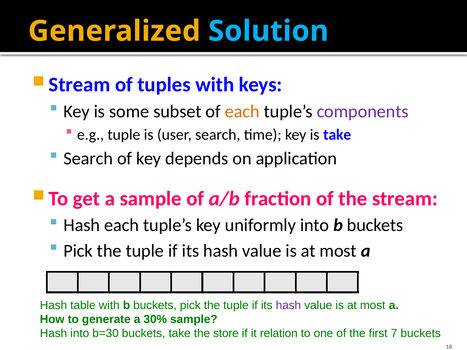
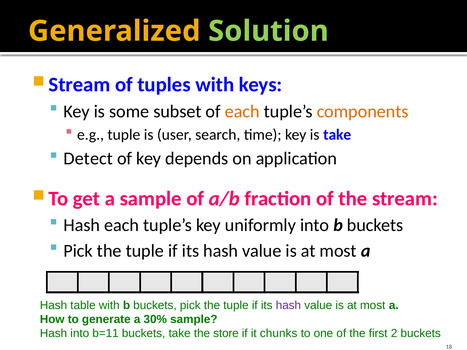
Solution colour: light blue -> light green
components colour: purple -> orange
Search at (88, 159): Search -> Detect
b=30: b=30 -> b=11
relation: relation -> chunks
7: 7 -> 2
